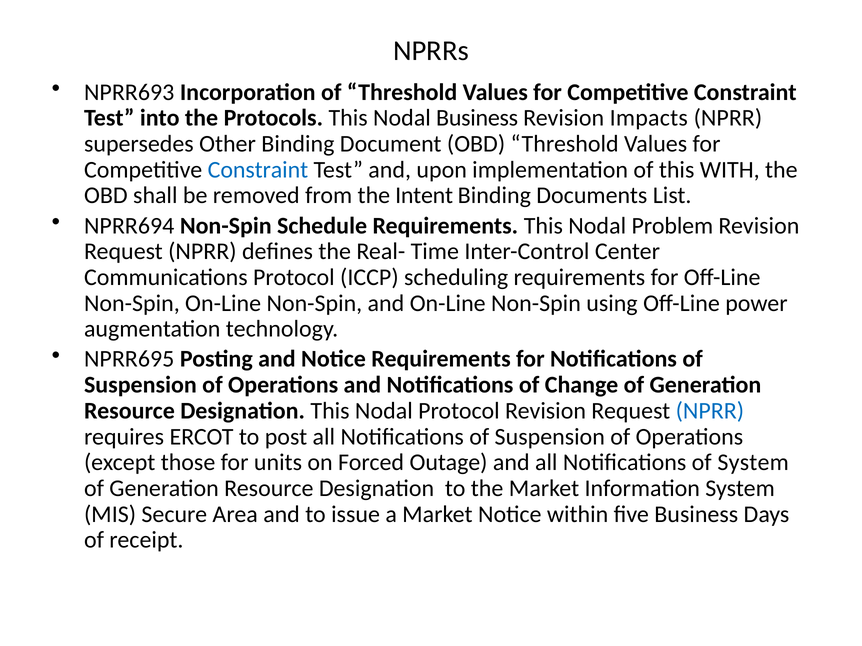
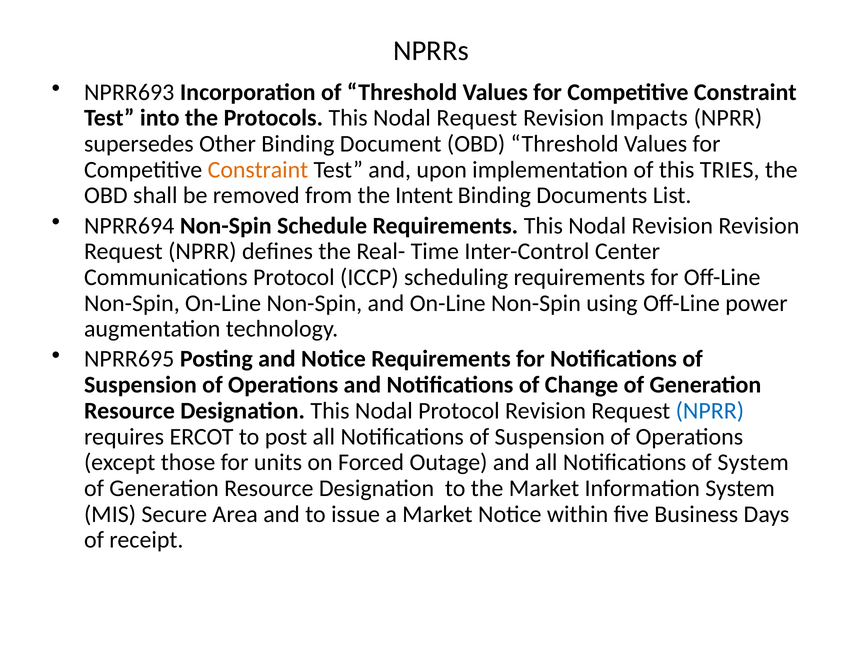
Nodal Business: Business -> Request
Constraint at (258, 170) colour: blue -> orange
WITH: WITH -> TRIES
Nodal Problem: Problem -> Revision
